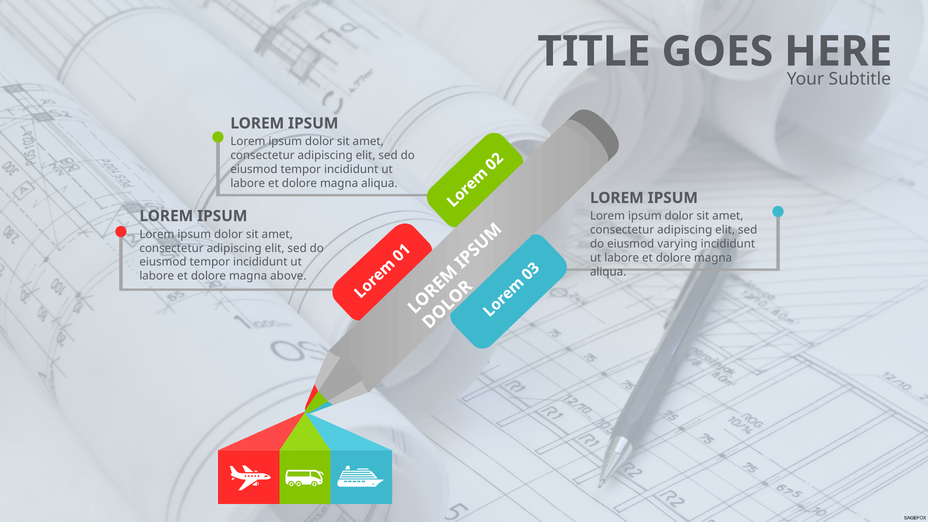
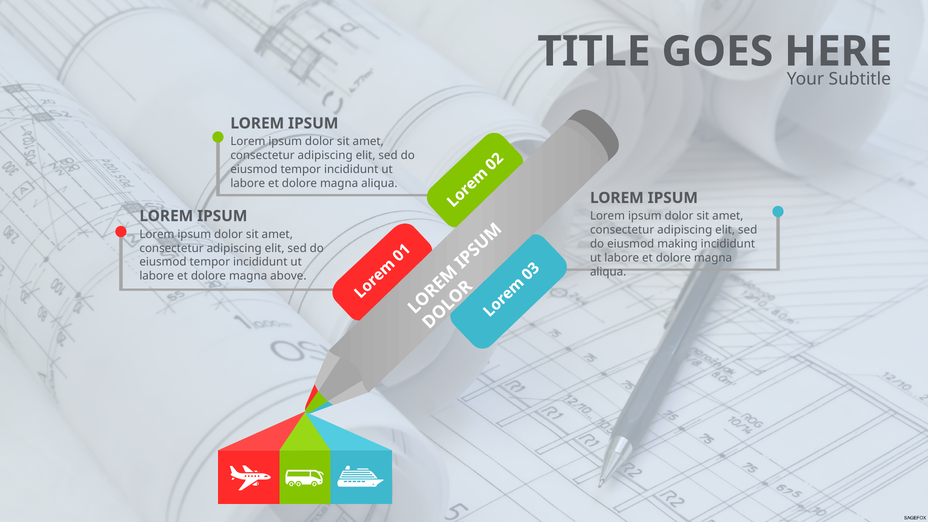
varying: varying -> making
